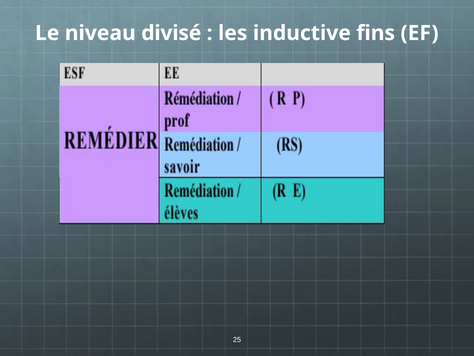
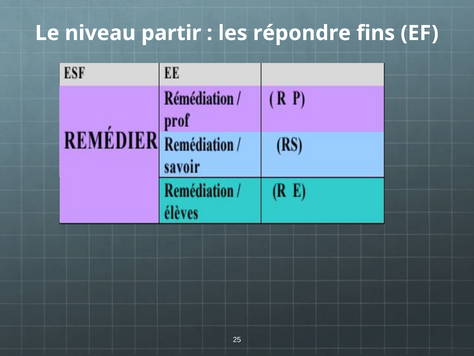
divisé: divisé -> partir
inductive: inductive -> répondre
